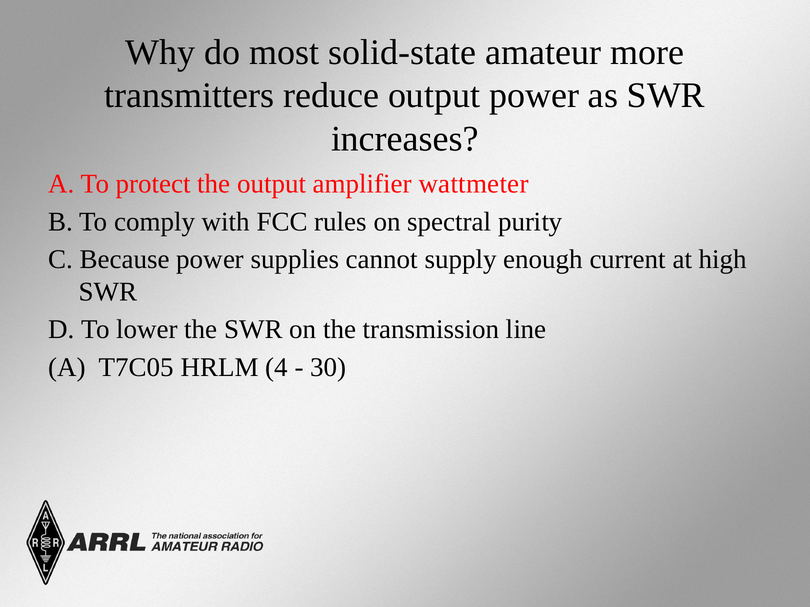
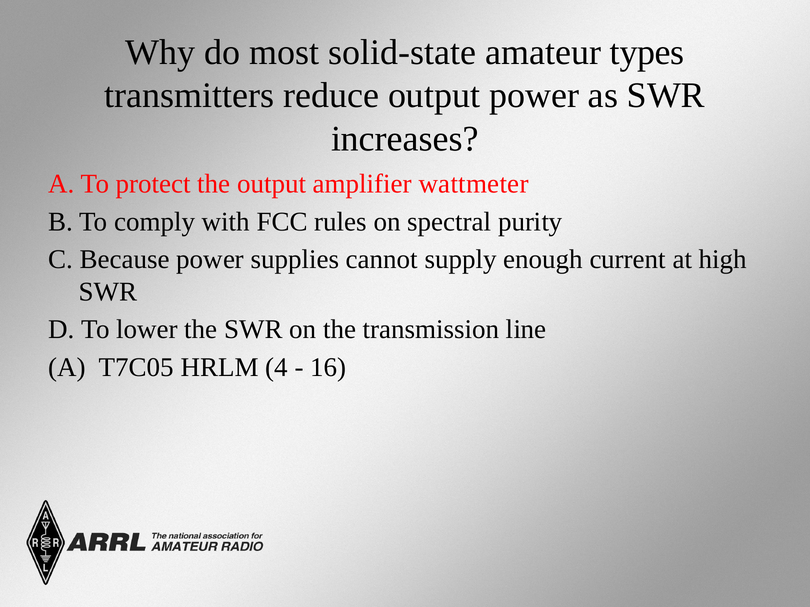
more: more -> types
30: 30 -> 16
